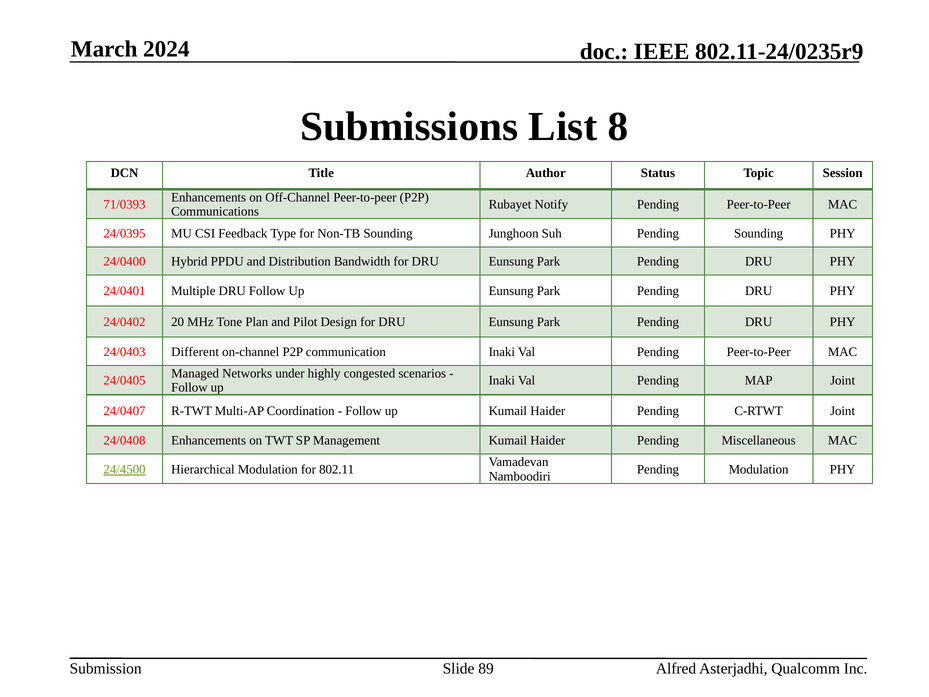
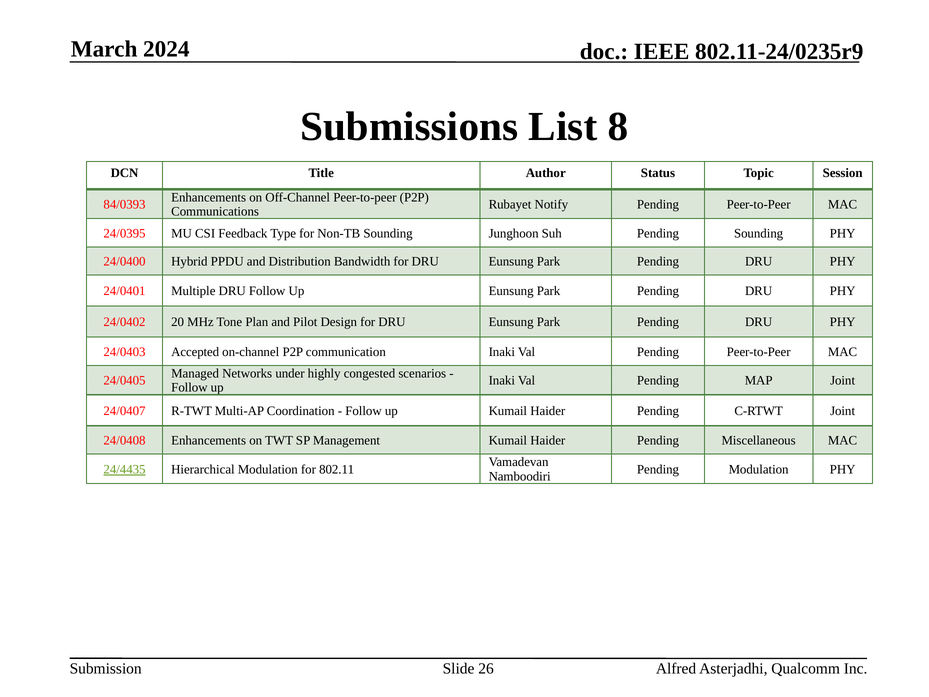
71/0393: 71/0393 -> 84/0393
Different: Different -> Accepted
24/4500: 24/4500 -> 24/4435
89: 89 -> 26
